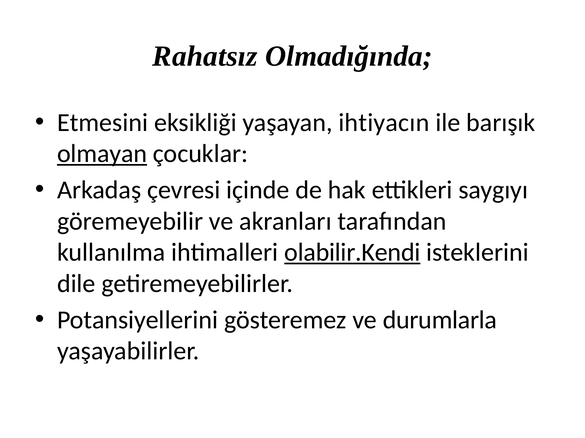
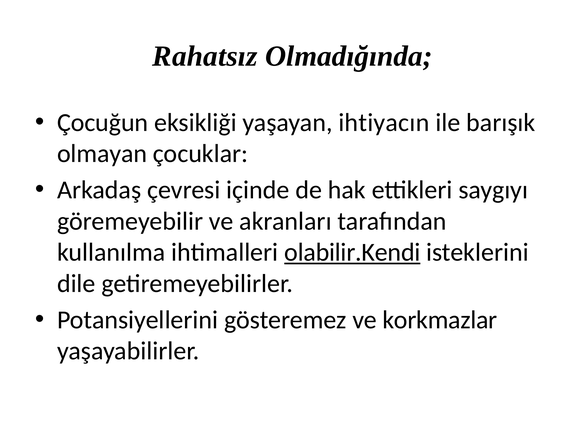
Etmesini: Etmesini -> Çocuğun
olmayan underline: present -> none
durumlarla: durumlarla -> korkmazlar
